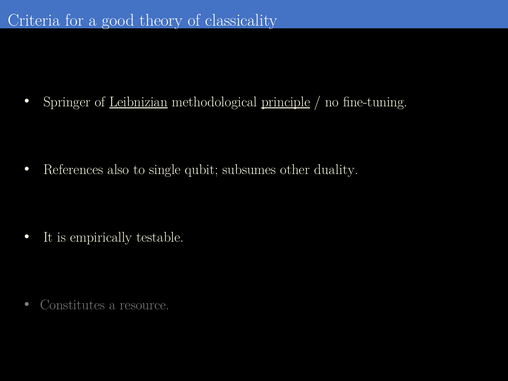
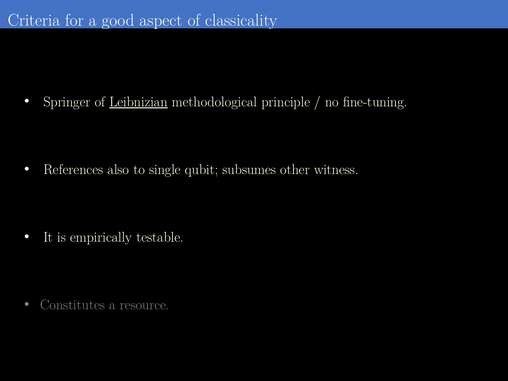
theory: theory -> aspect
principle underline: present -> none
duality: duality -> witness
